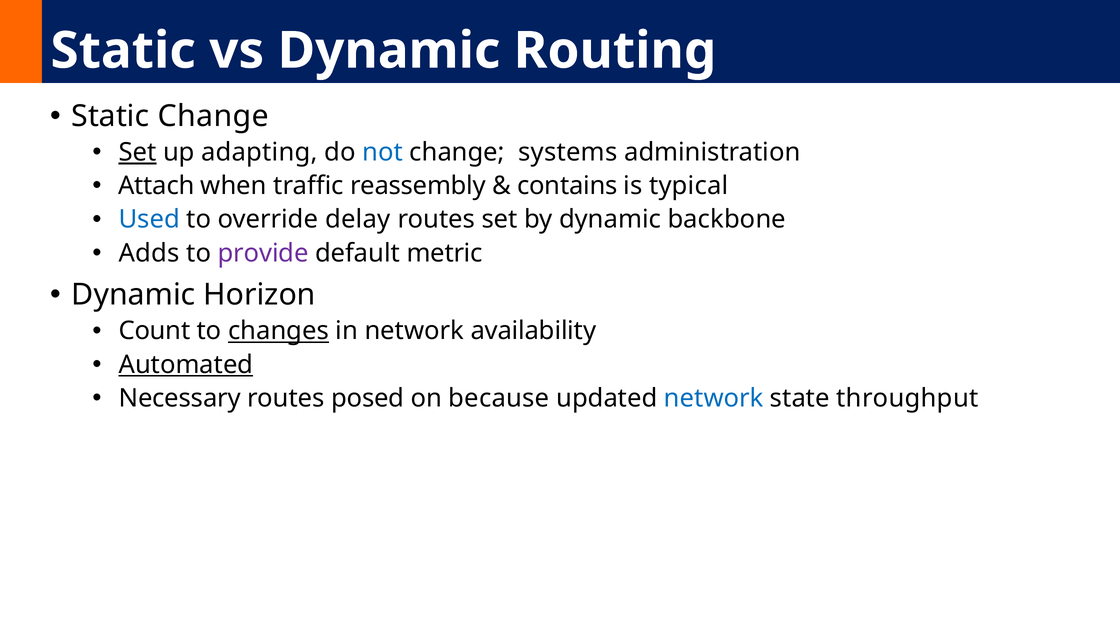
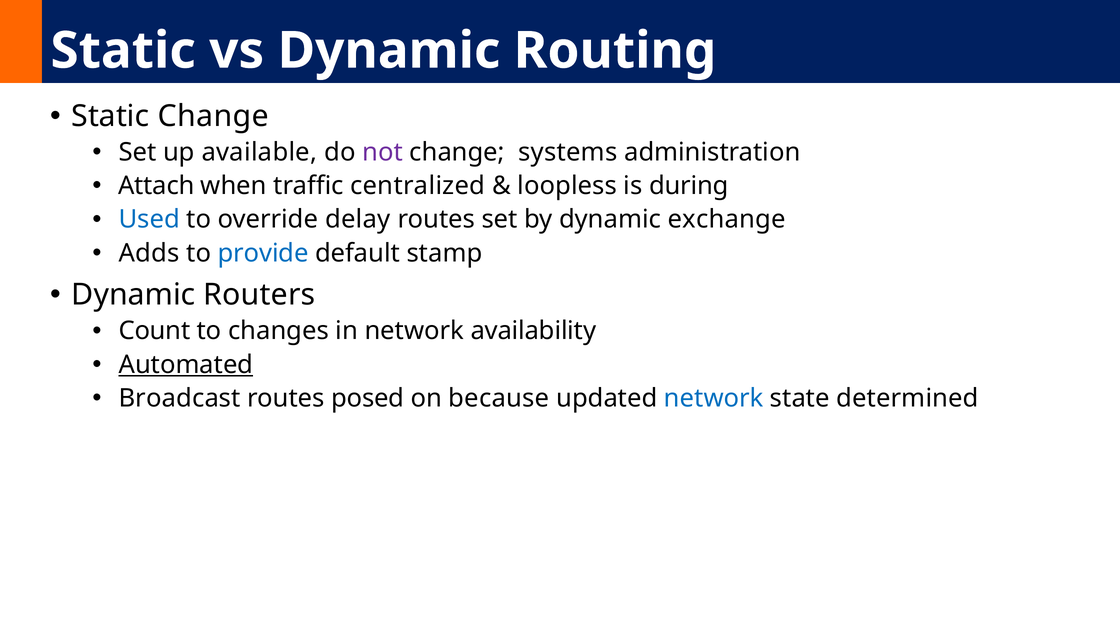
Set at (138, 152) underline: present -> none
adapting: adapting -> available
not colour: blue -> purple
reassembly: reassembly -> centralized
contains: contains -> loopless
typical: typical -> during
backbone: backbone -> exchange
provide colour: purple -> blue
metric: metric -> stamp
Horizon: Horizon -> Routers
changes underline: present -> none
Necessary: Necessary -> Broadcast
throughput: throughput -> determined
